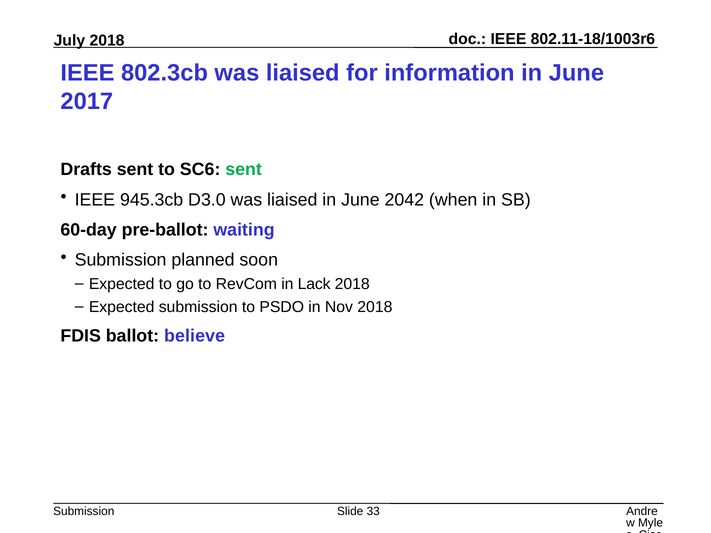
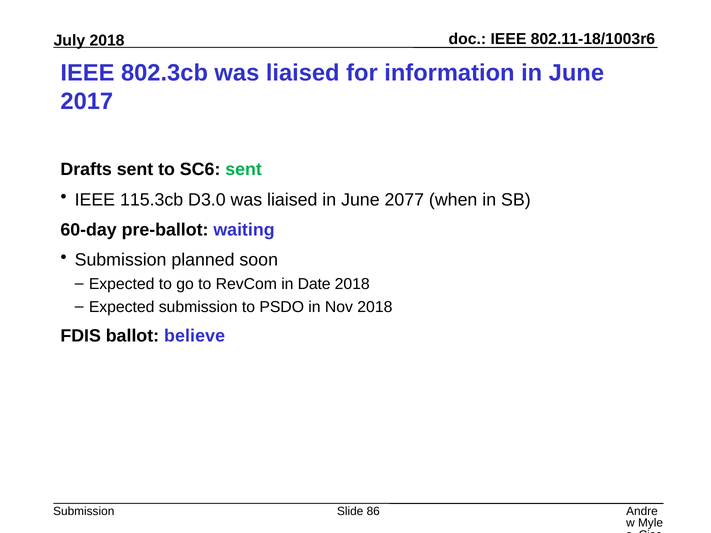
945.3cb: 945.3cb -> 115.3cb
2042: 2042 -> 2077
Lack: Lack -> Date
33: 33 -> 86
